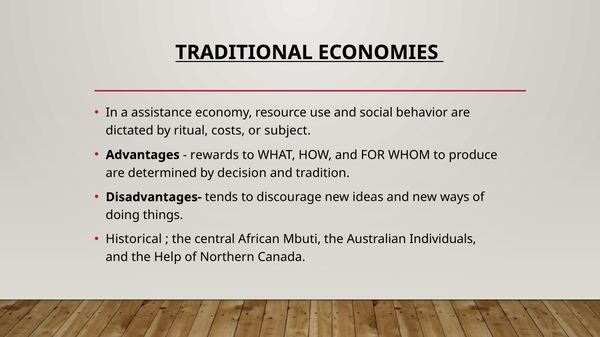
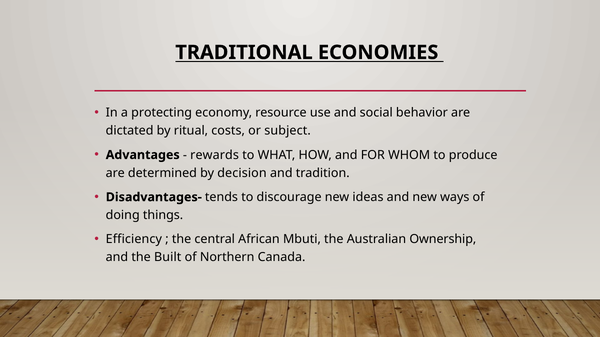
assistance: assistance -> protecting
Historical: Historical -> Efficiency
Individuals: Individuals -> Ownership
Help: Help -> Built
